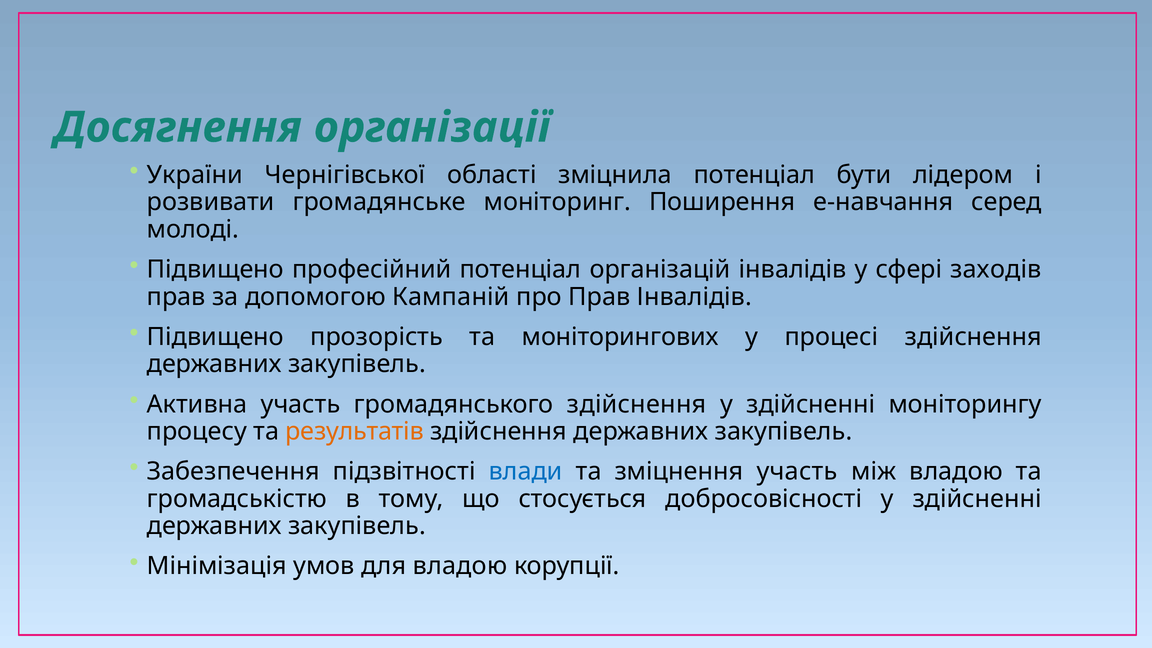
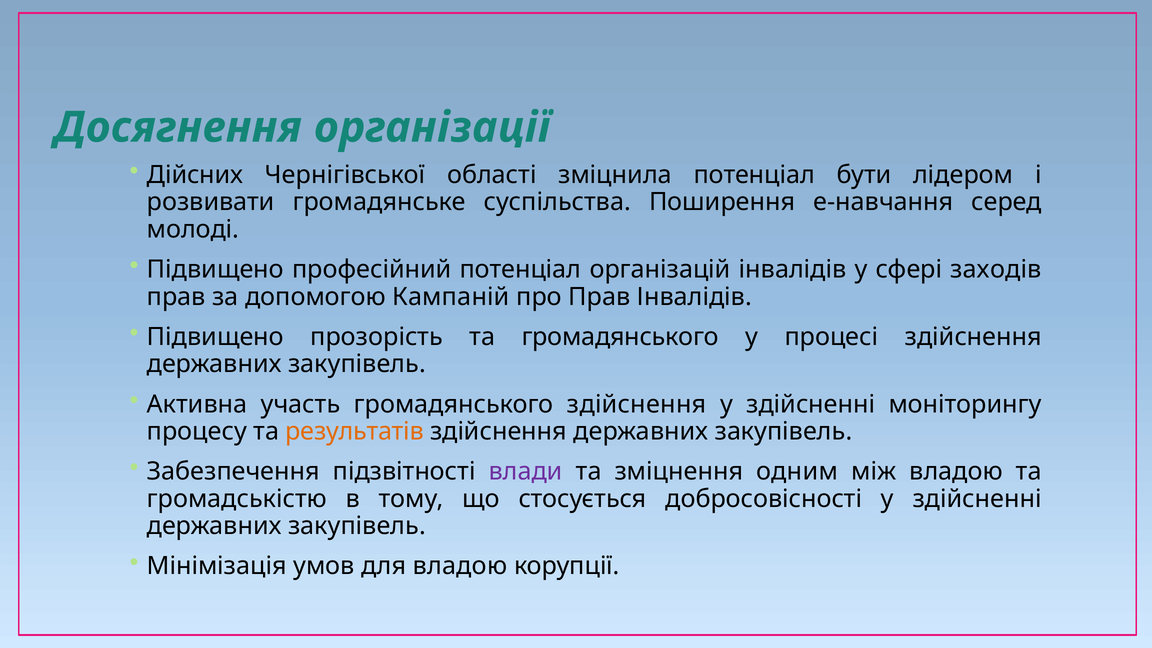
України: України -> Дійсних
моніторинг: моніторинг -> суспільства
та моніторингових: моніторингових -> громадянського
влади colour: blue -> purple
зміцнення участь: участь -> одним
